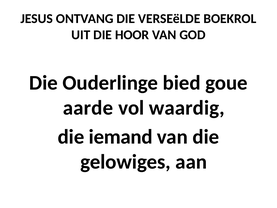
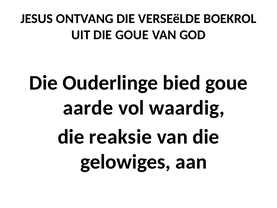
DIE HOOR: HOOR -> GOUE
iemand: iemand -> reaksie
